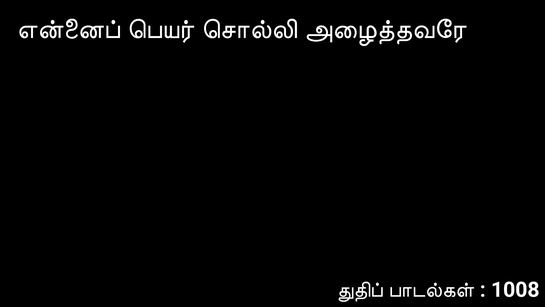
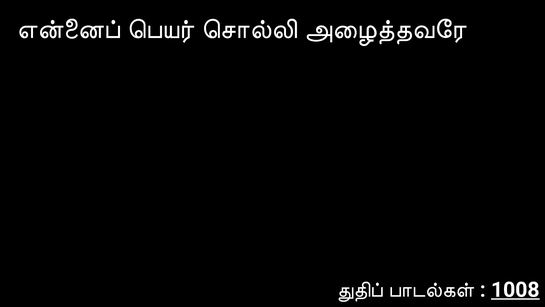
1008 underline: none -> present
